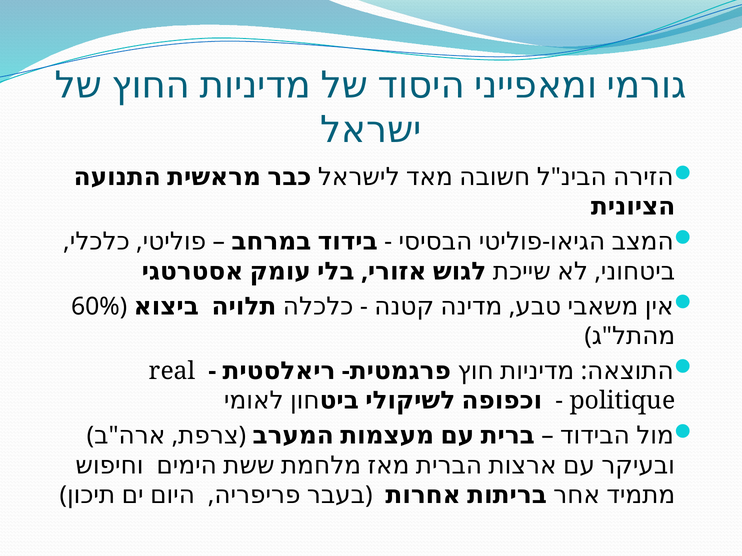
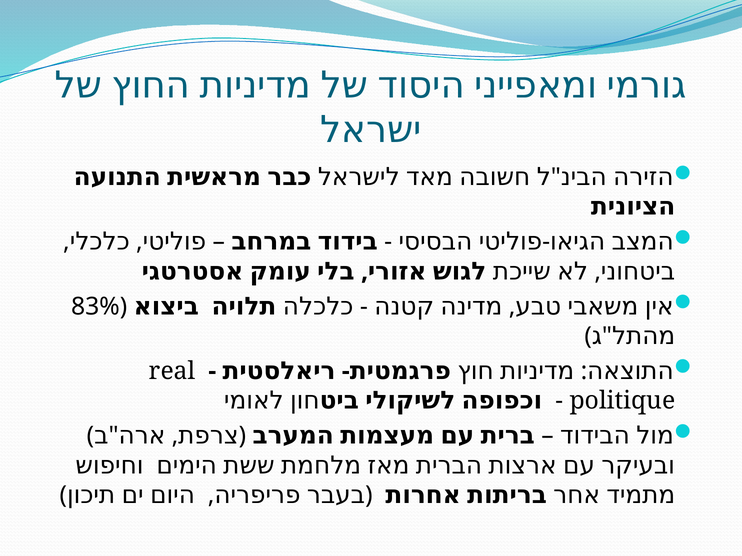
60%: 60% -> 83%
